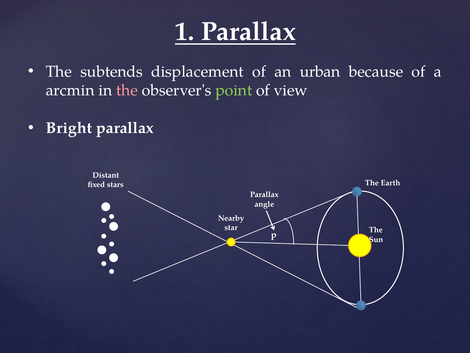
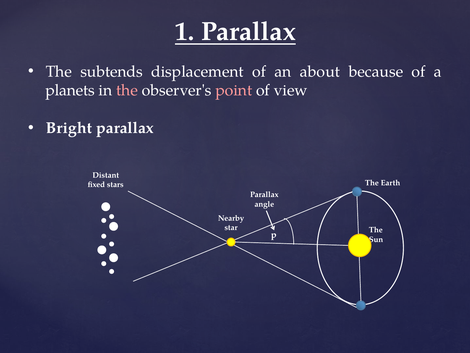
urban: urban -> about
arcmin: arcmin -> planets
point colour: light green -> pink
